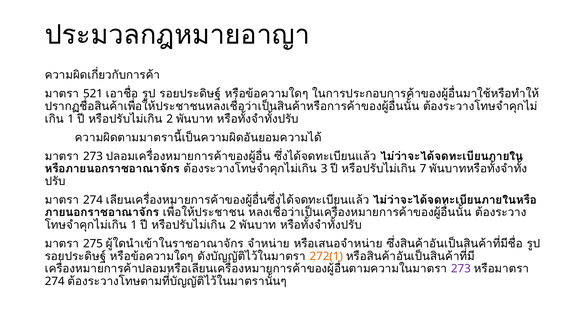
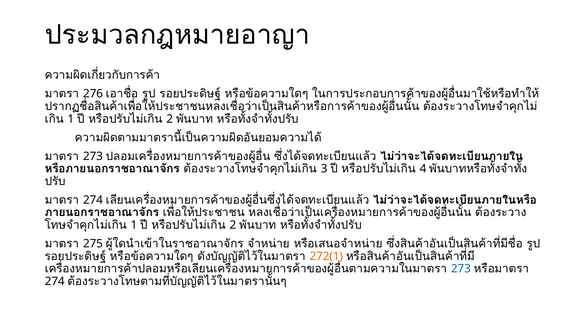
521: 521 -> 276
7: 7 -> 4
273 at (461, 269) colour: purple -> blue
